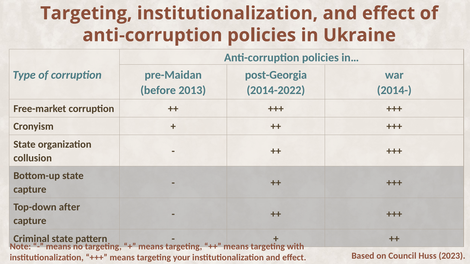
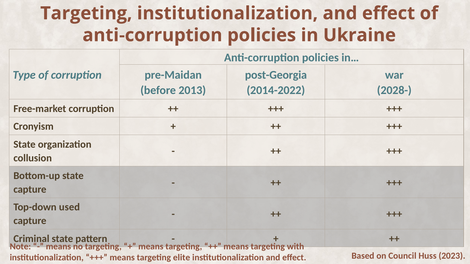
2014-: 2014- -> 2028-
after: after -> used
your: your -> elite
